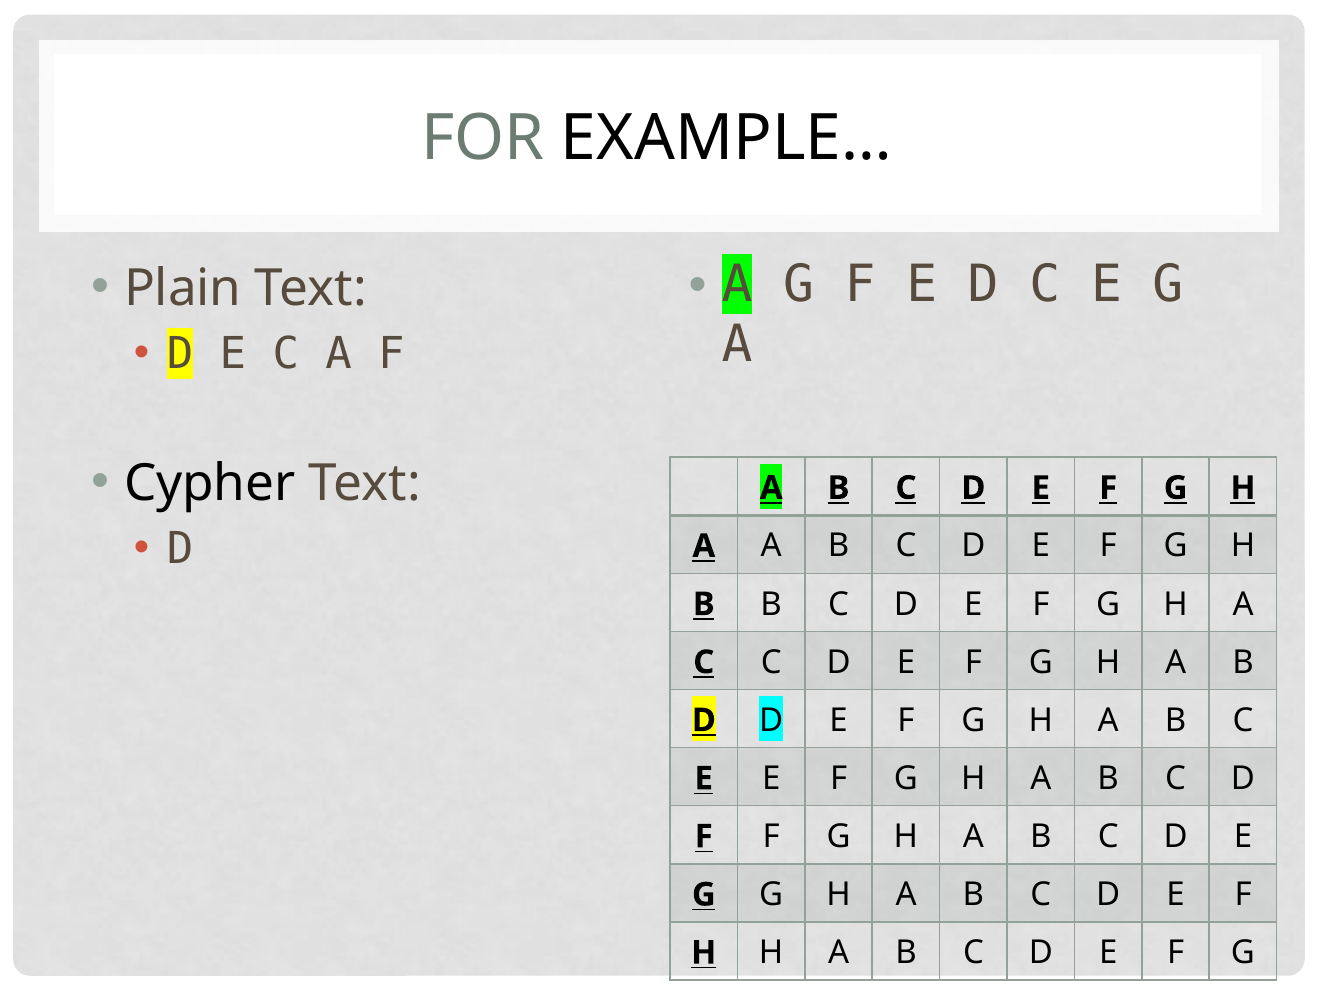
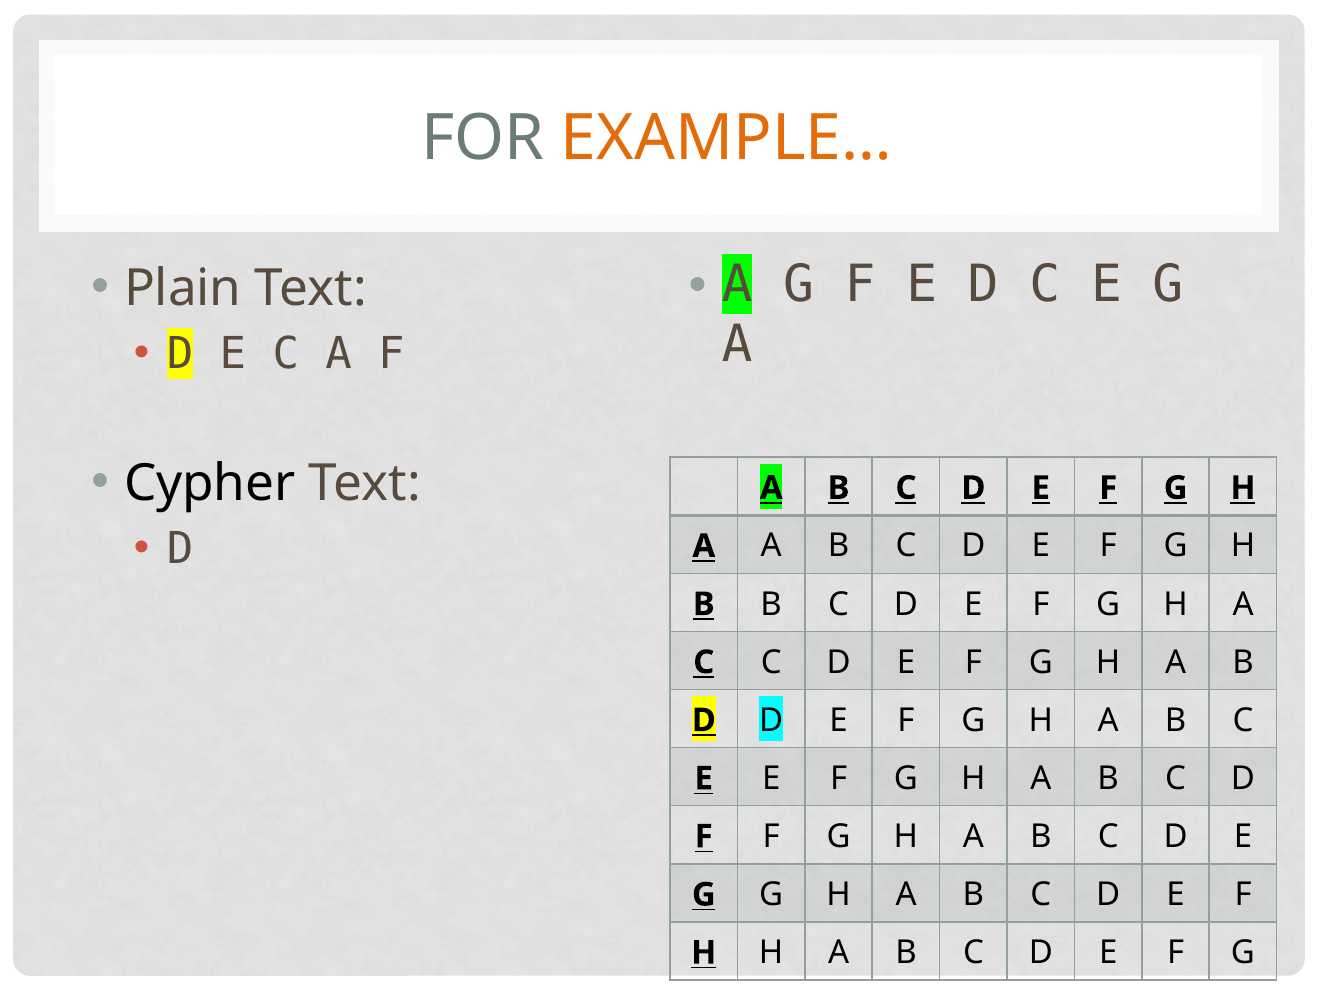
EXAMPLE… colour: black -> orange
